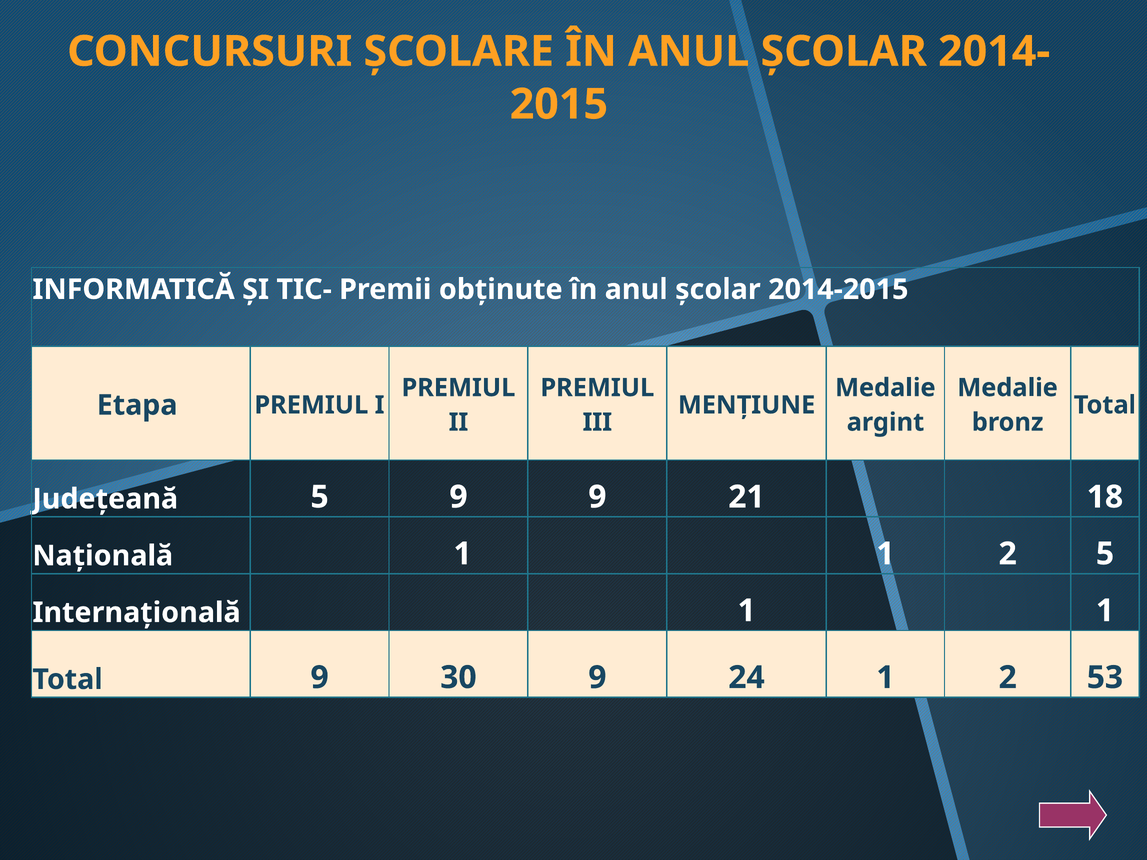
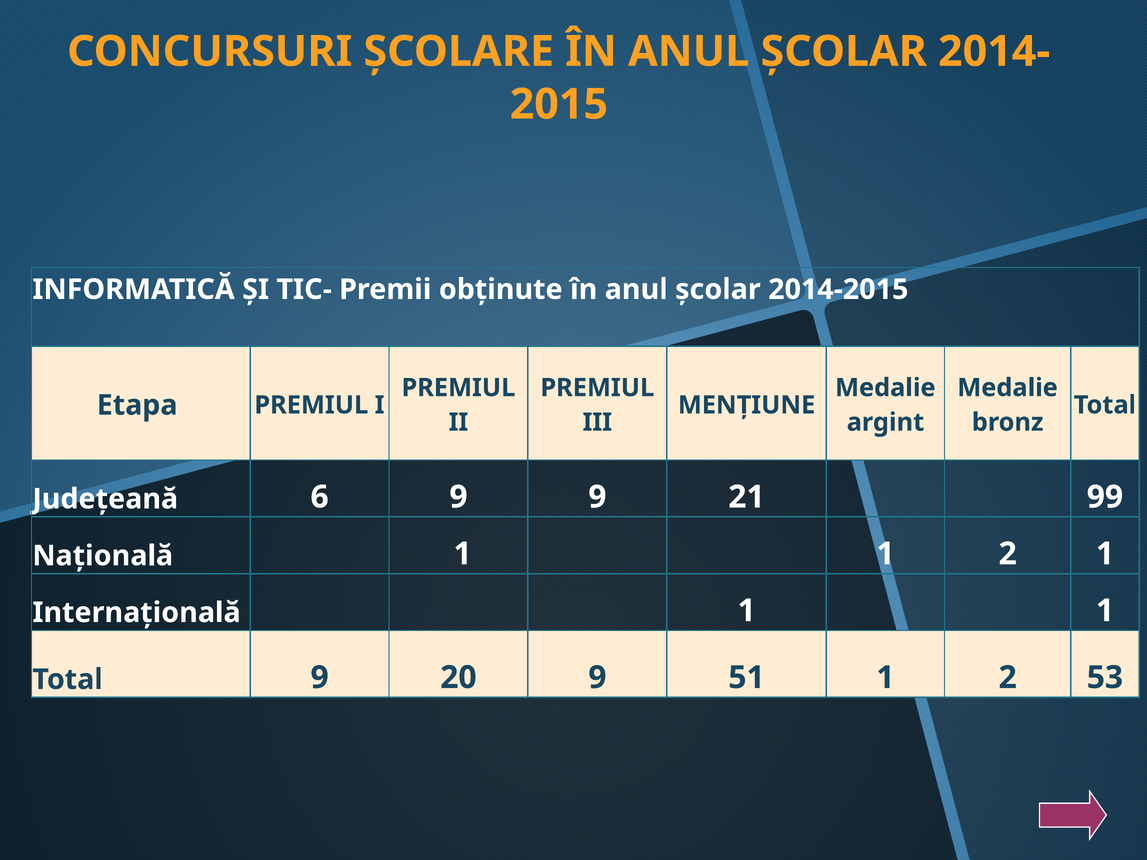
5 at (320, 497): 5 -> 6
18: 18 -> 99
2 5: 5 -> 1
30: 30 -> 20
24: 24 -> 51
